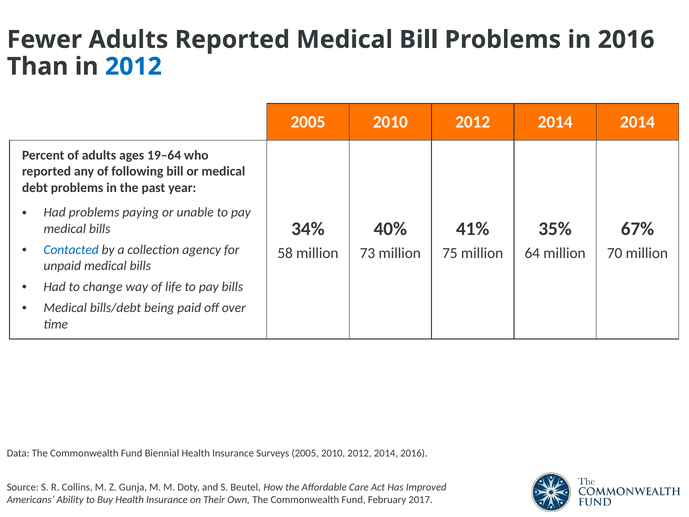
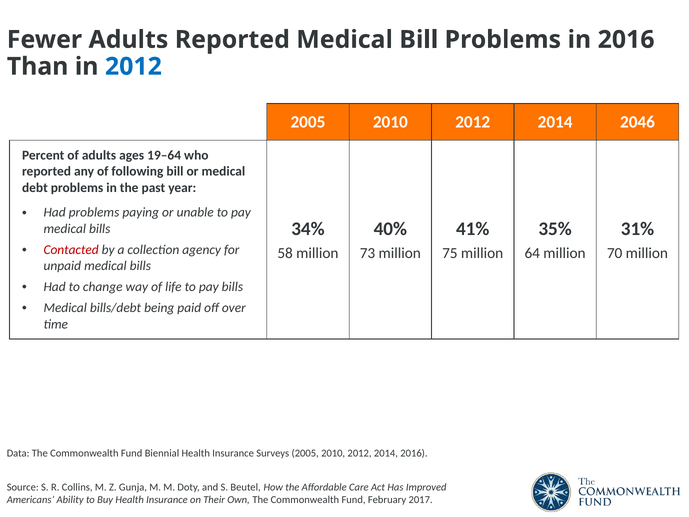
2014 2014: 2014 -> 2046
67%: 67% -> 31%
Contacted colour: blue -> red
